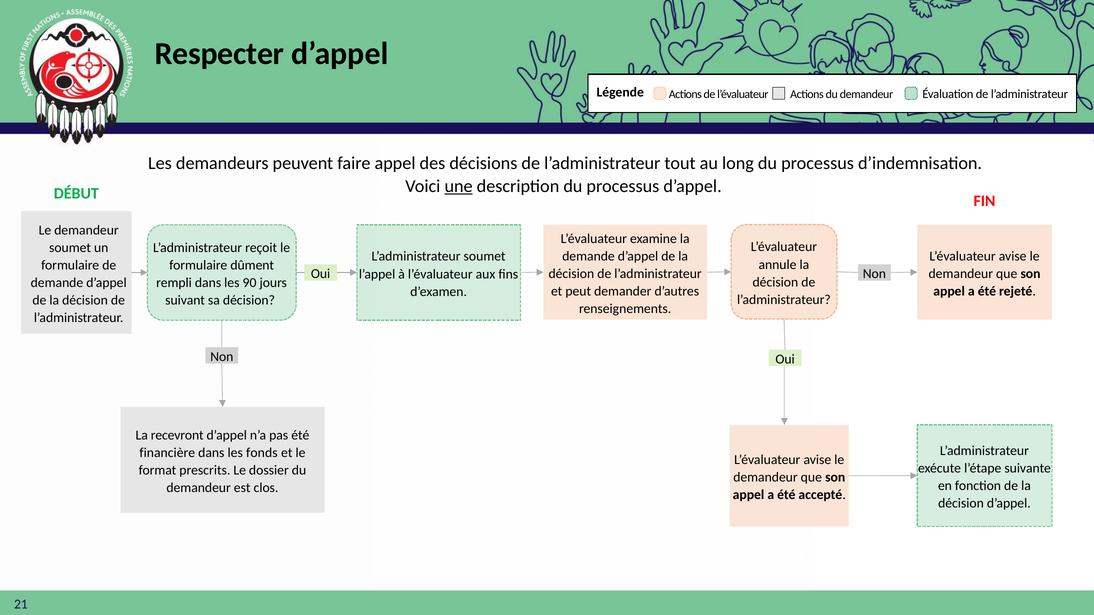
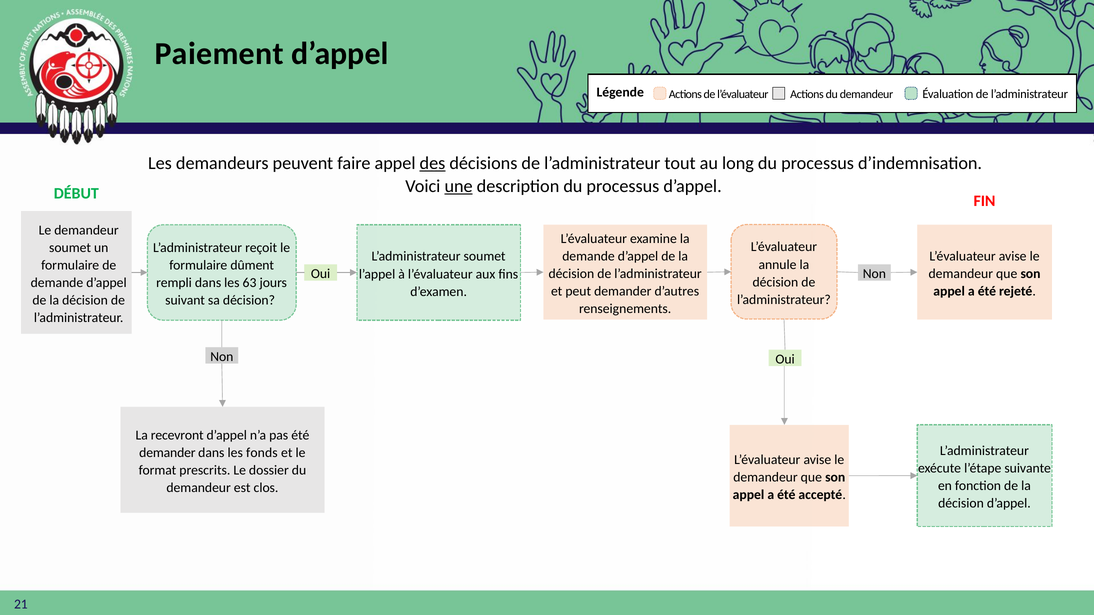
Respecter: Respecter -> Paiement
des underline: none -> present
90: 90 -> 63
financière at (167, 453): financière -> demander
